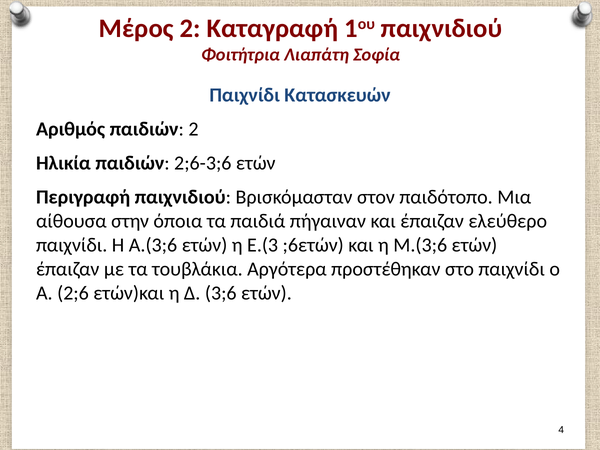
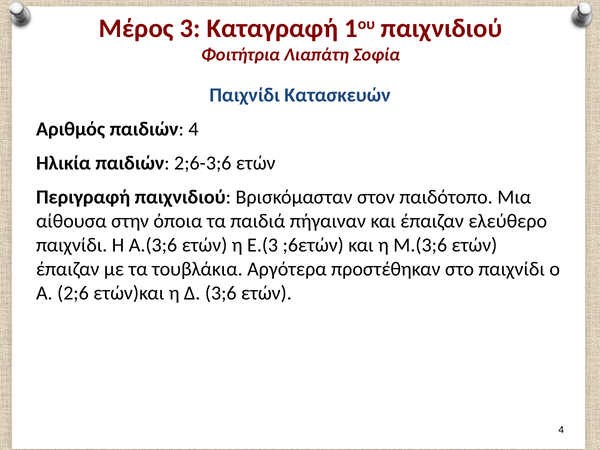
Μέρος 2: 2 -> 3
παιδιών 2: 2 -> 4
